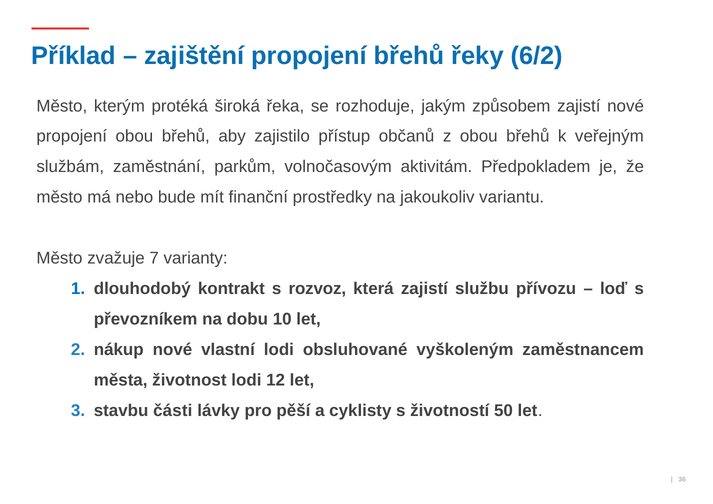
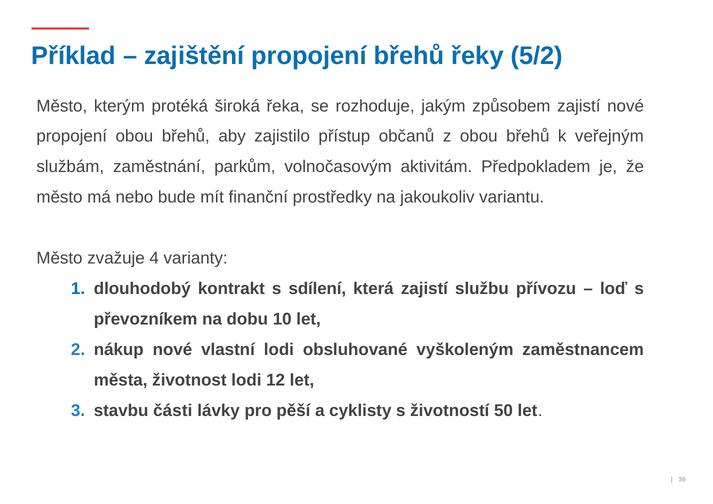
6/2: 6/2 -> 5/2
7: 7 -> 4
rozvoz: rozvoz -> sdílení
